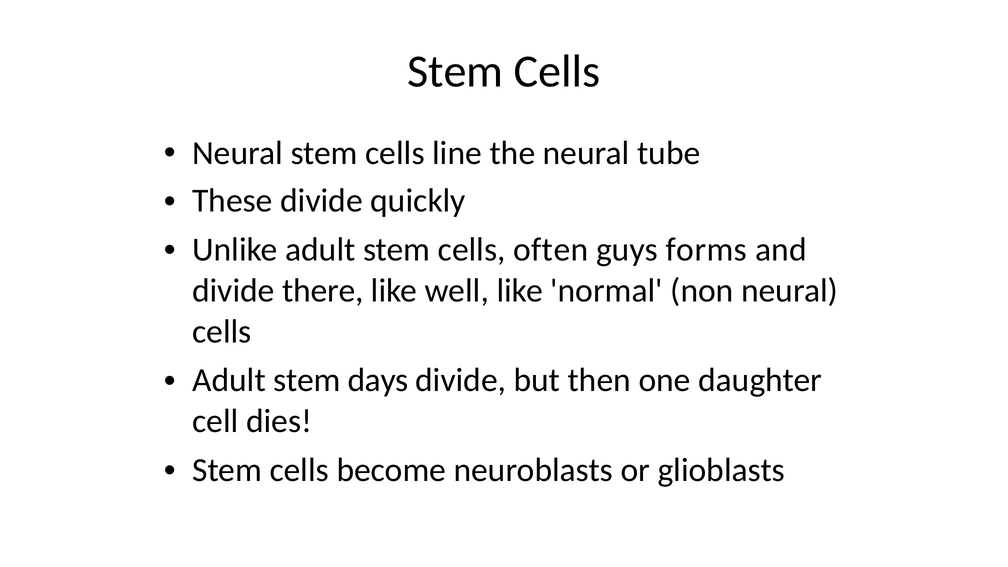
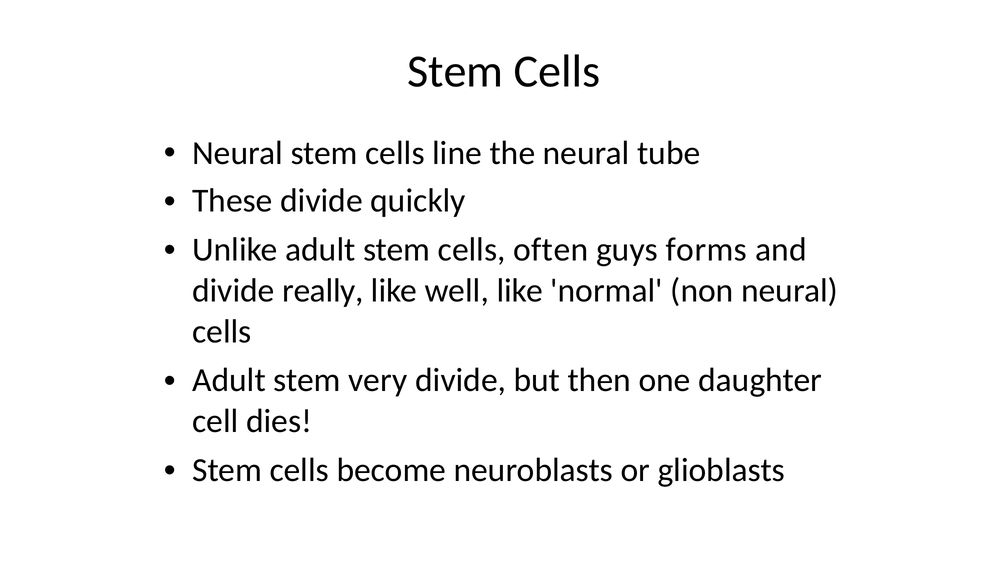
there: there -> really
days: days -> very
